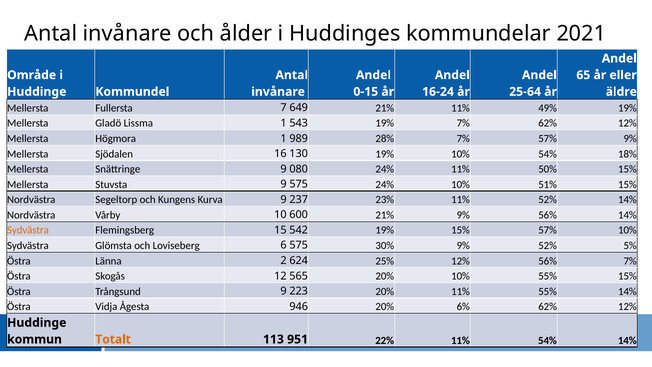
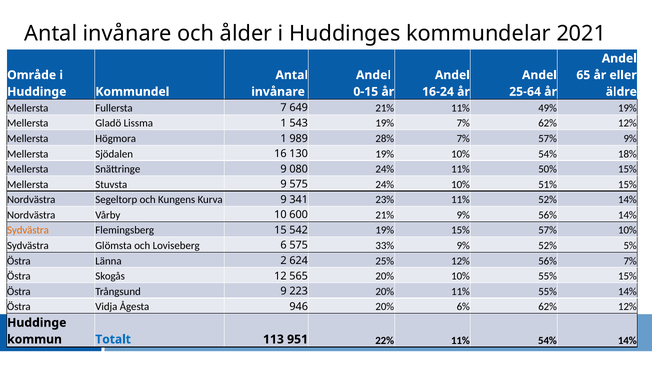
237: 237 -> 341
30%: 30% -> 33%
Totalt colour: orange -> blue
